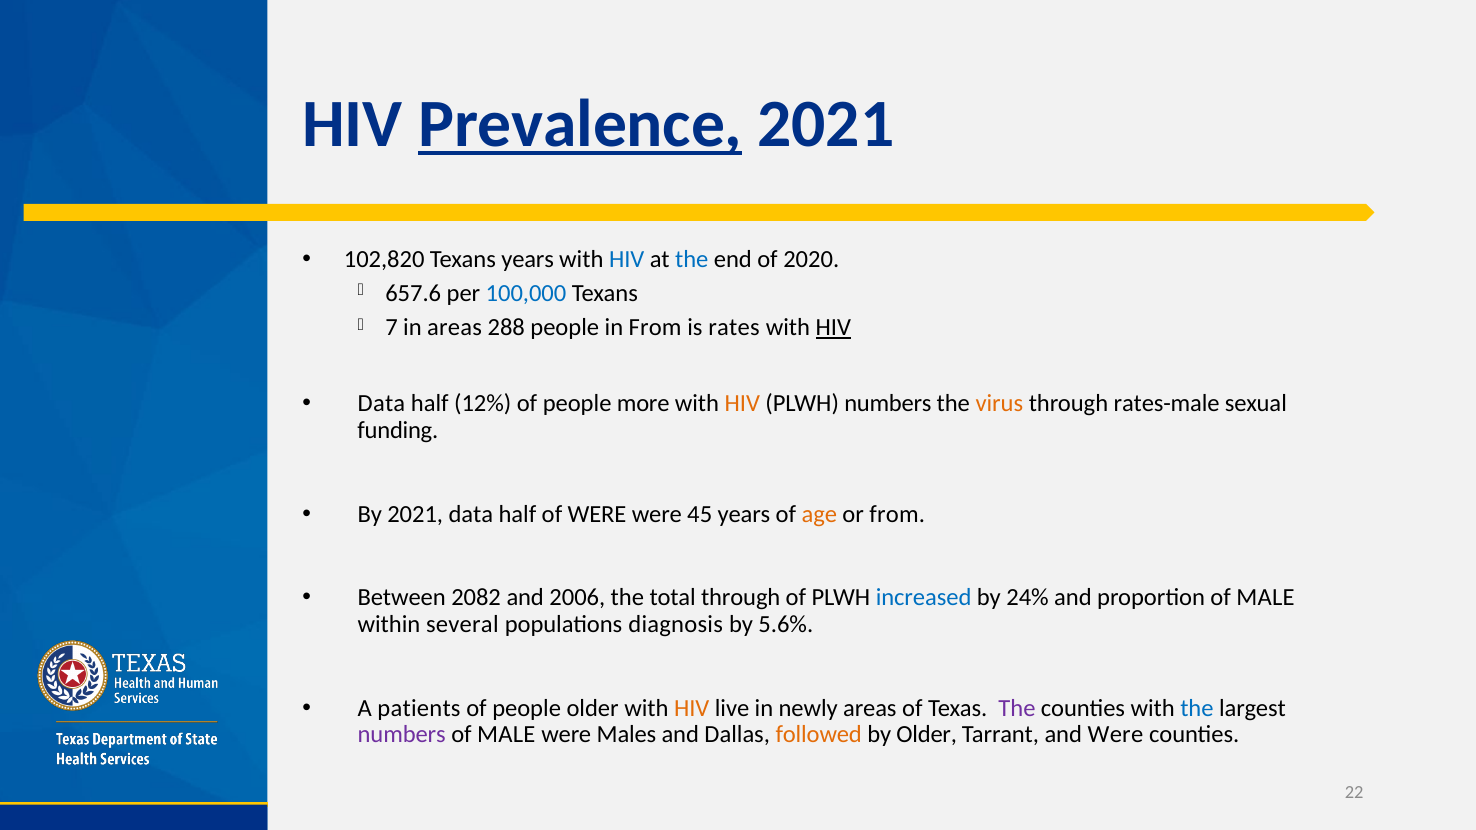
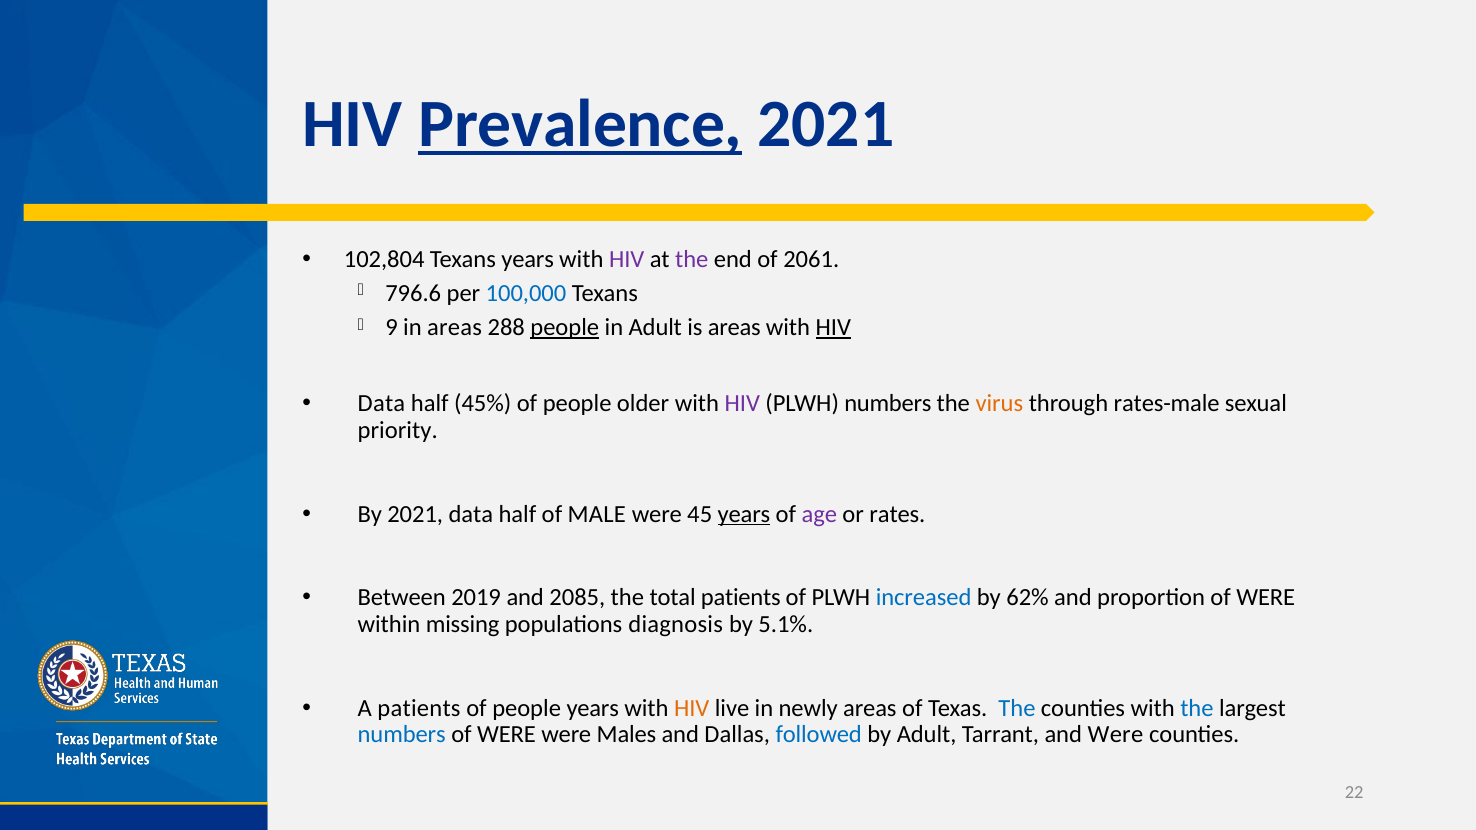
102,820: 102,820 -> 102,804
HIV at (627, 259) colour: blue -> purple
the at (692, 259) colour: blue -> purple
2020: 2020 -> 2061
657.6: 657.6 -> 796.6
7: 7 -> 9
people at (565, 328) underline: none -> present
in From: From -> Adult
is rates: rates -> areas
12%: 12% -> 45%
more: more -> older
HIV at (742, 404) colour: orange -> purple
funding: funding -> priority
of WERE: WERE -> MALE
years at (744, 514) underline: none -> present
age colour: orange -> purple
or from: from -> rates
2082: 2082 -> 2019
2006: 2006 -> 2085
total through: through -> patients
24%: 24% -> 62%
proportion of MALE: MALE -> WERE
several: several -> missing
5.6%: 5.6% -> 5.1%
people older: older -> years
The at (1017, 708) colour: purple -> blue
numbers at (402, 735) colour: purple -> blue
MALE at (506, 735): MALE -> WERE
followed colour: orange -> blue
by Older: Older -> Adult
